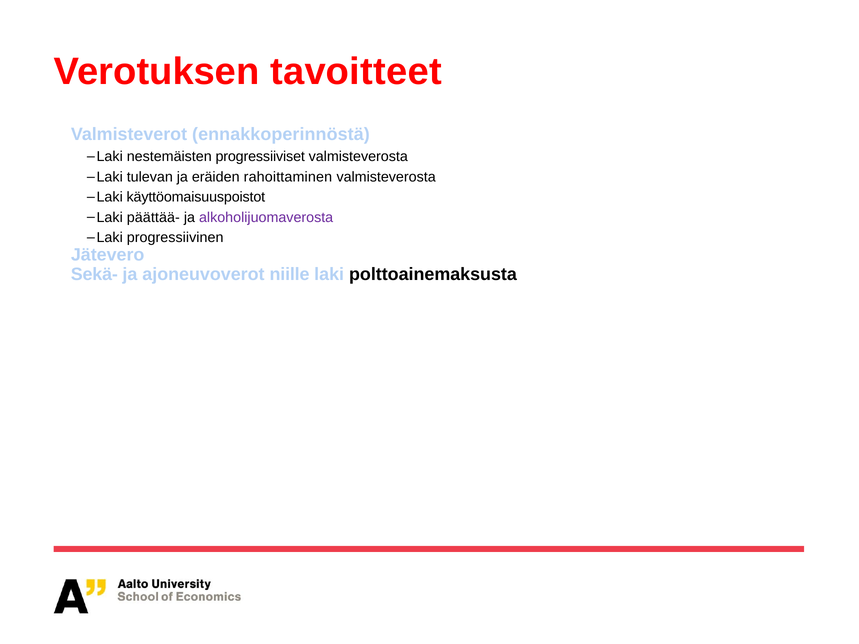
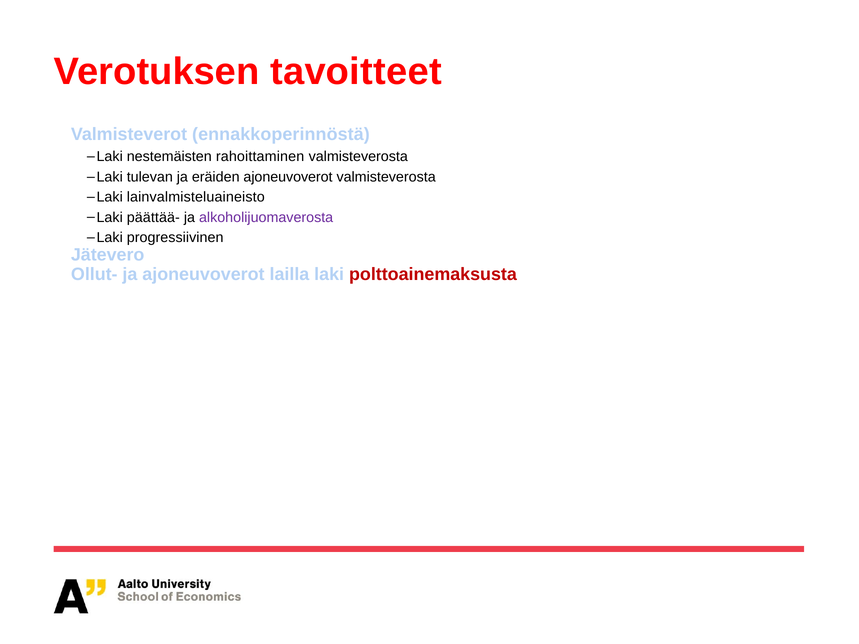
progressiiviset: progressiiviset -> rahoittaminen
eräiden rahoittaminen: rahoittaminen -> ajoneuvoverot
käyttöomaisuuspoistot: käyttöomaisuuspoistot -> lainvalmisteluaineisto
Sekä-: Sekä- -> Ollut-
niille: niille -> lailla
polttoainemaksusta colour: black -> red
